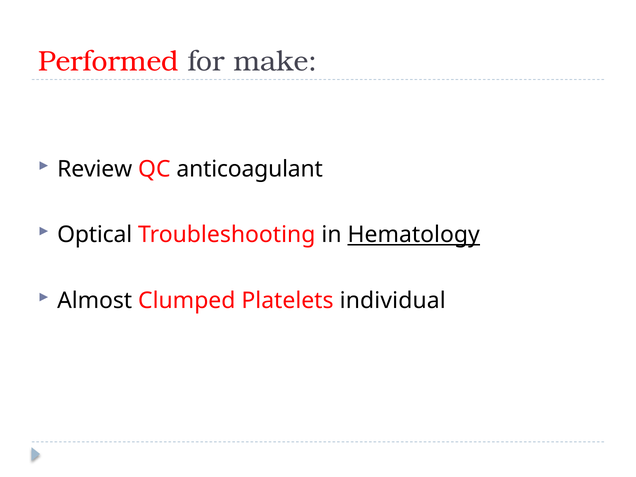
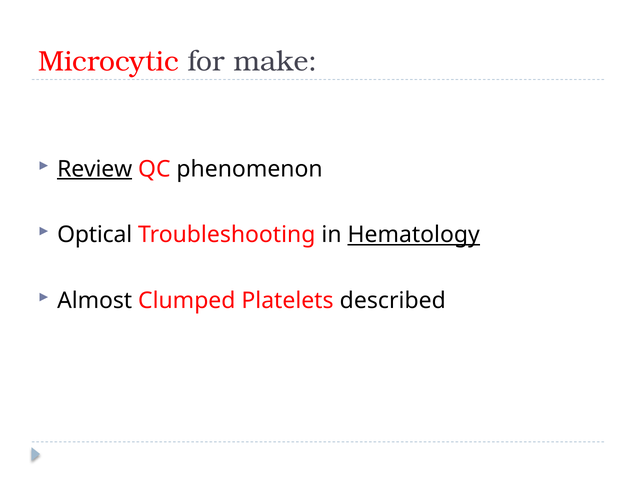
Performed: Performed -> Microcytic
Review underline: none -> present
anticoagulant: anticoagulant -> phenomenon
individual: individual -> described
